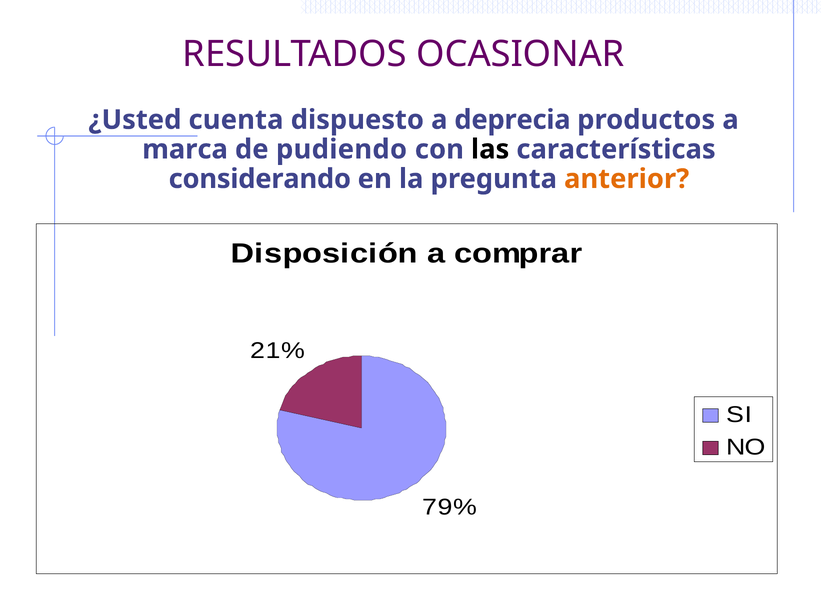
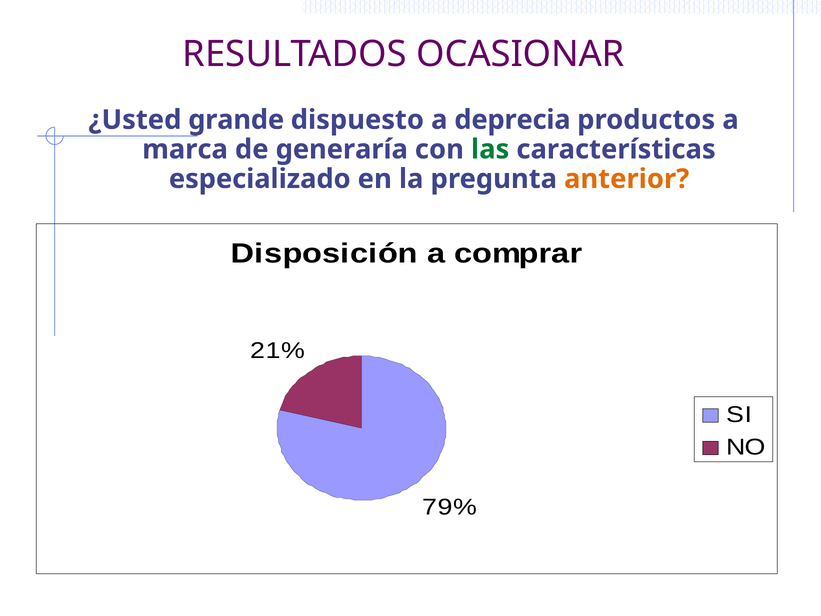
cuenta: cuenta -> grande
pudiendo: pudiendo -> generaría
las colour: black -> green
considerando: considerando -> especializado
